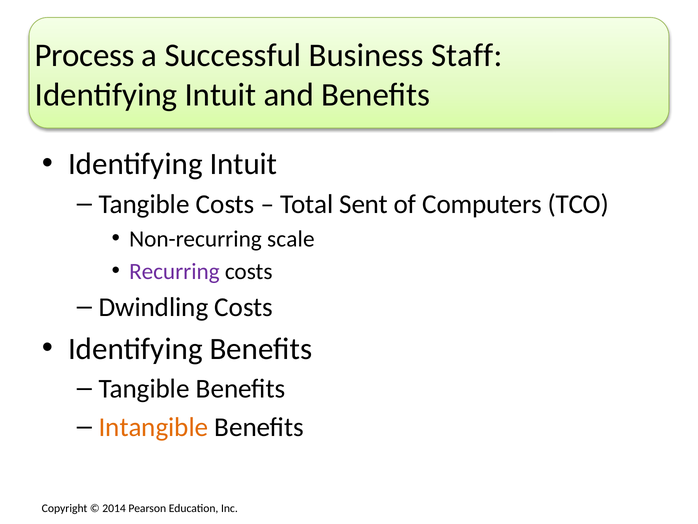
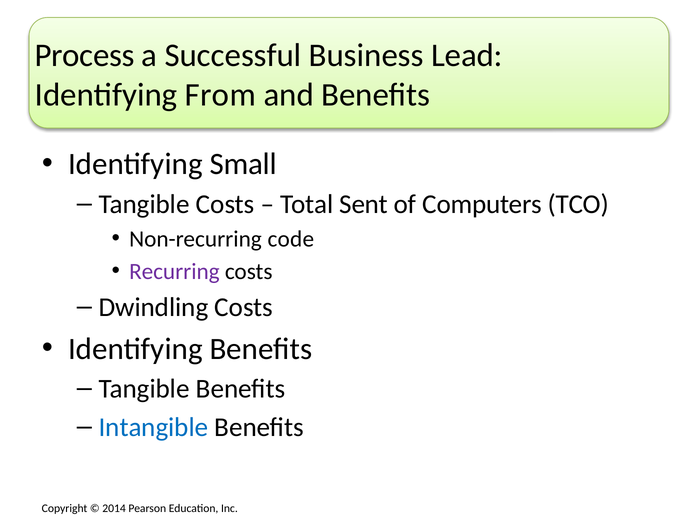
Staff: Staff -> Lead
Intuit at (221, 95): Intuit -> From
Intuit at (243, 164): Intuit -> Small
scale: scale -> code
Intangible colour: orange -> blue
